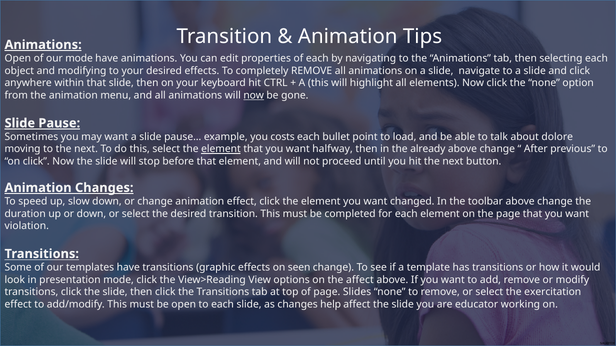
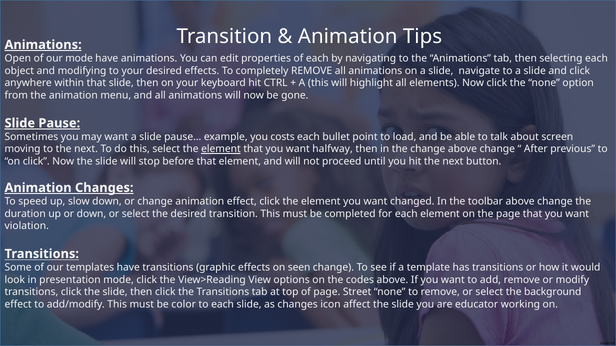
now at (254, 95) underline: present -> none
dolore: dolore -> screen
the already: already -> change
the affect: affect -> codes
Slides: Slides -> Street
exercitation: exercitation -> background
be open: open -> color
help: help -> icon
